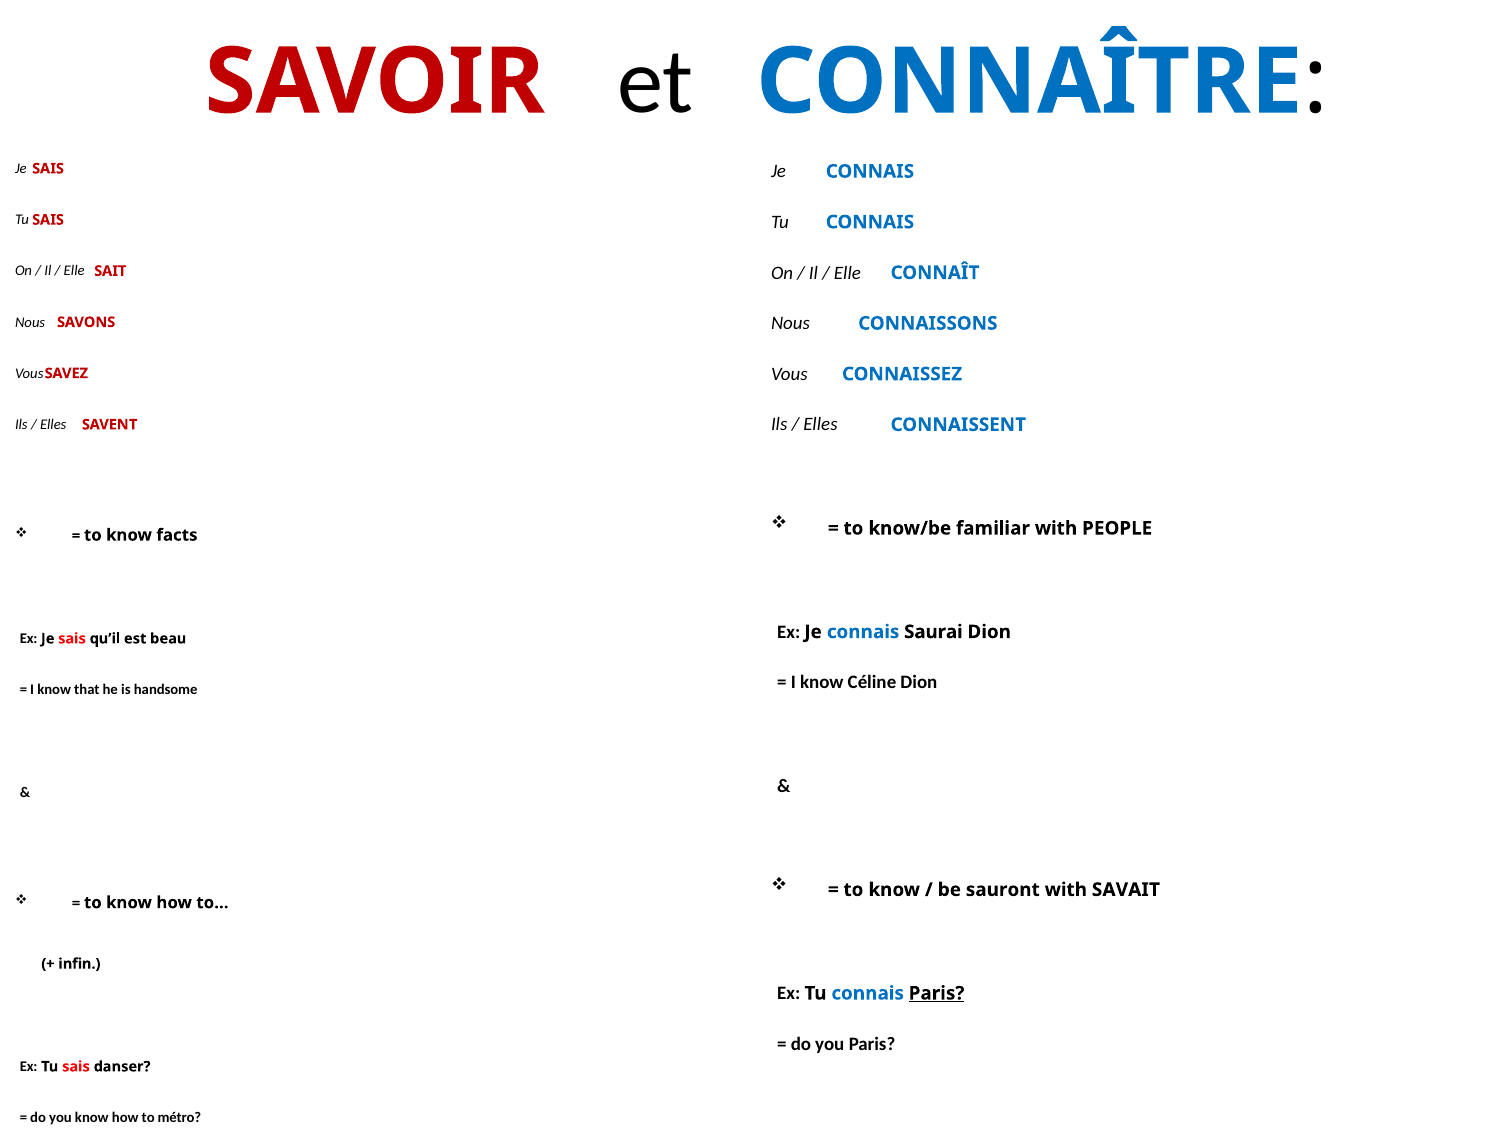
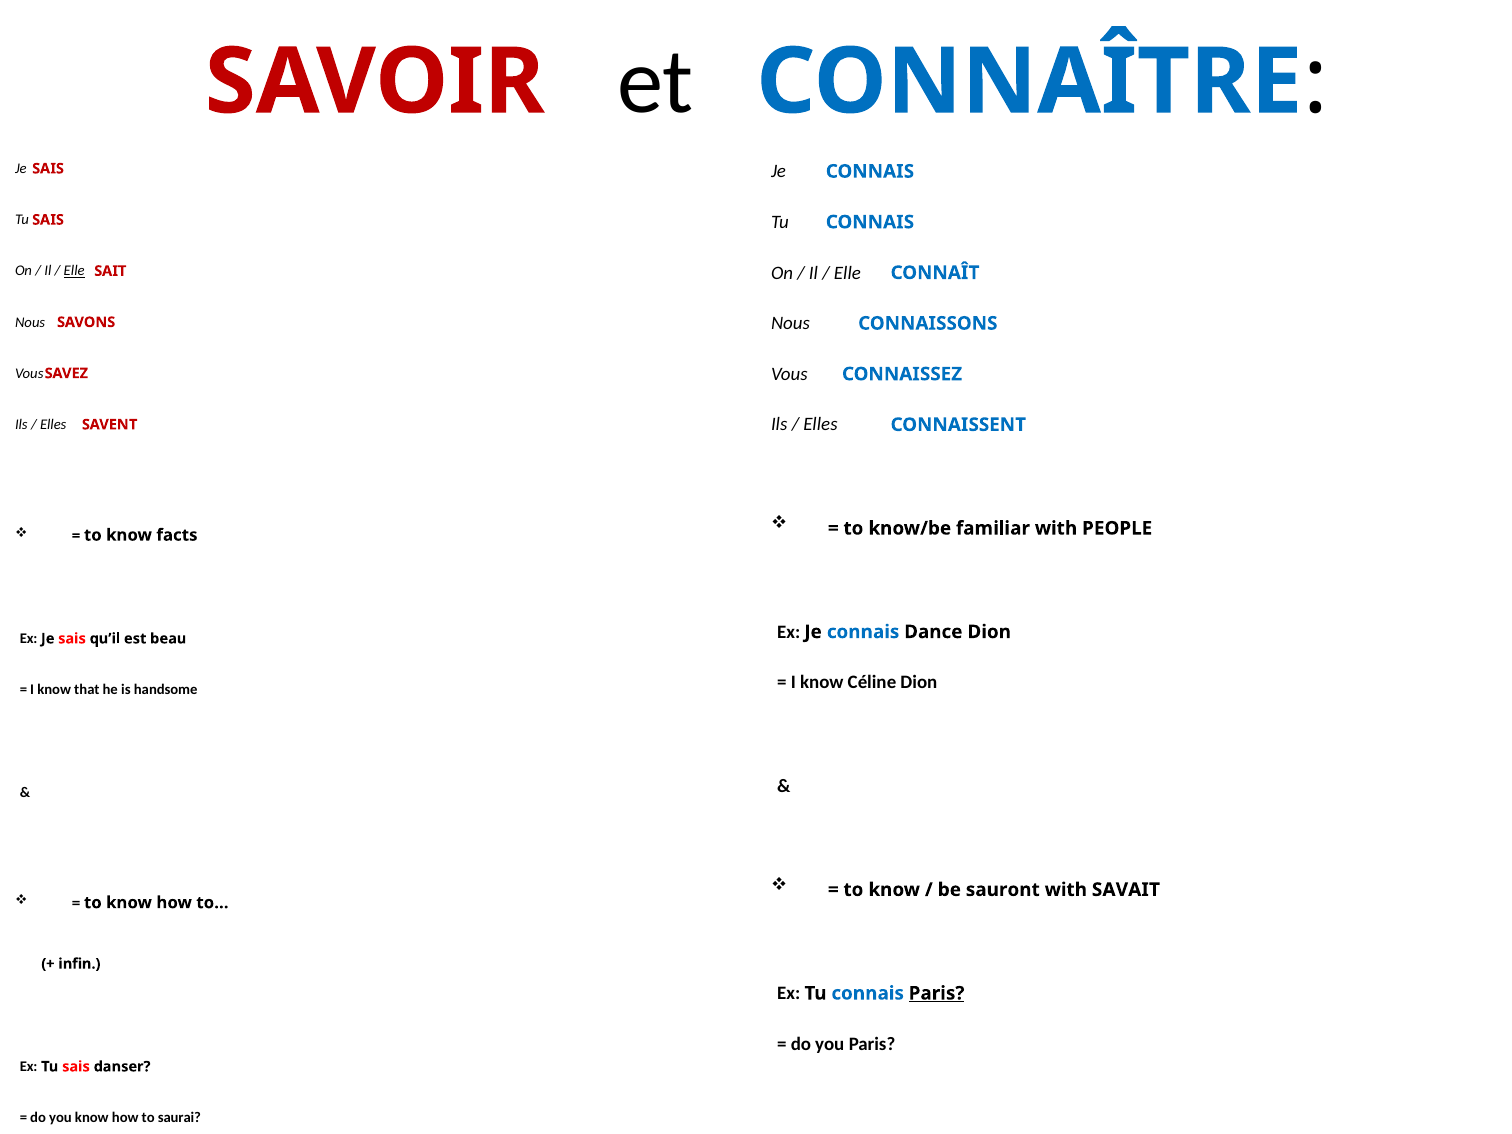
Elle at (74, 271) underline: none -> present
Saurai: Saurai -> Dance
métro: métro -> saurai
